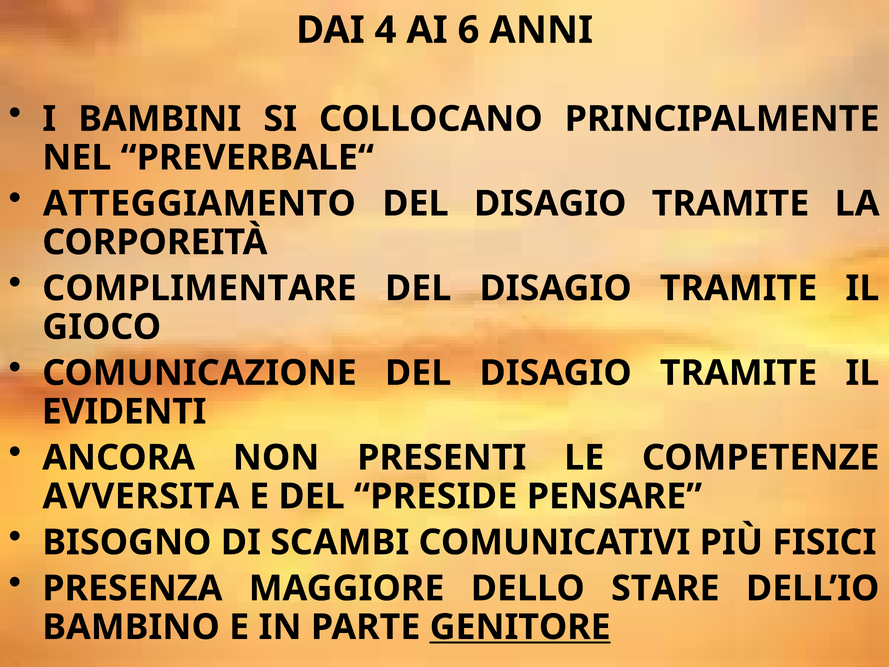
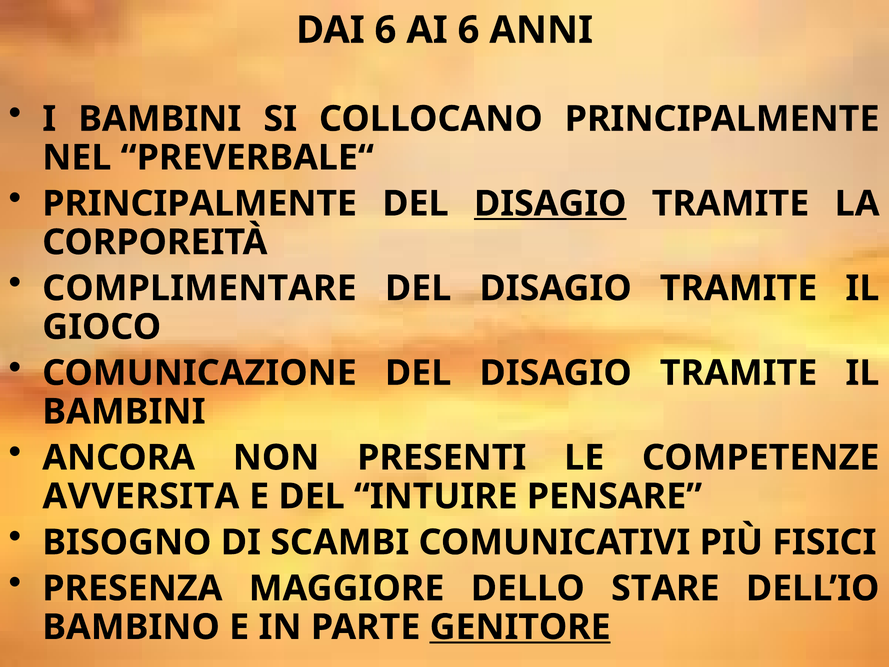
DAI 4: 4 -> 6
ATTEGGIAMENTO at (199, 204): ATTEGGIAMENTO -> PRINCIPALMENTE
DISAGIO at (550, 204) underline: none -> present
EVIDENTI at (124, 412): EVIDENTI -> BAMBINI
PRESIDE: PRESIDE -> INTUIRE
